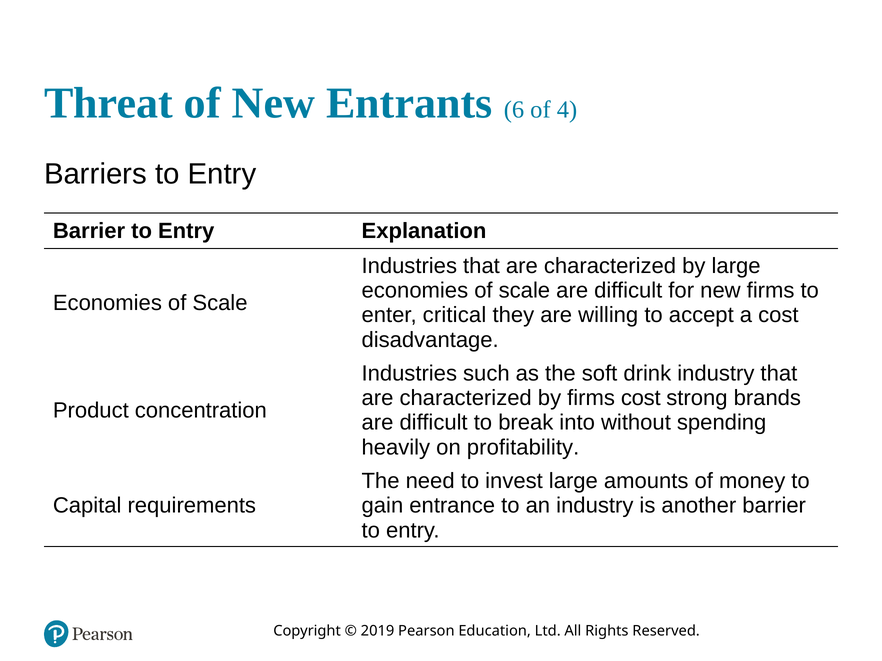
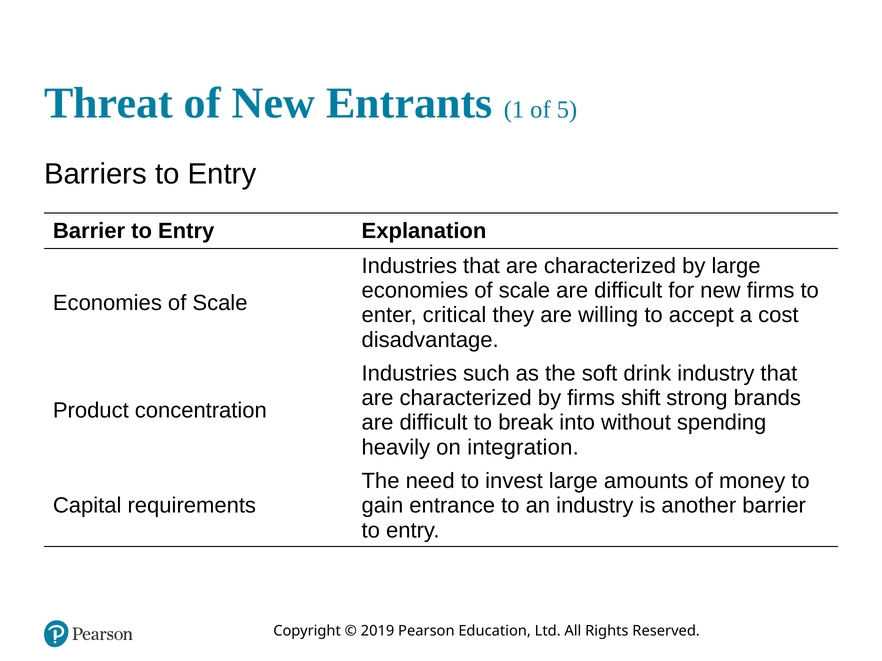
6: 6 -> 1
4: 4 -> 5
firms cost: cost -> shift
profitability: profitability -> integration
